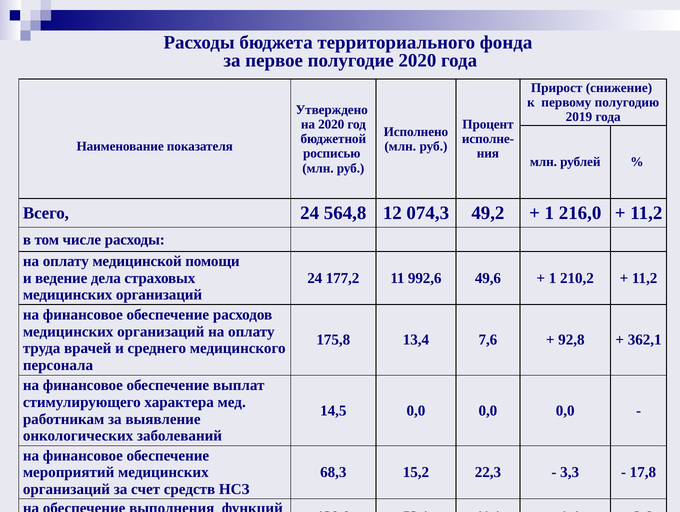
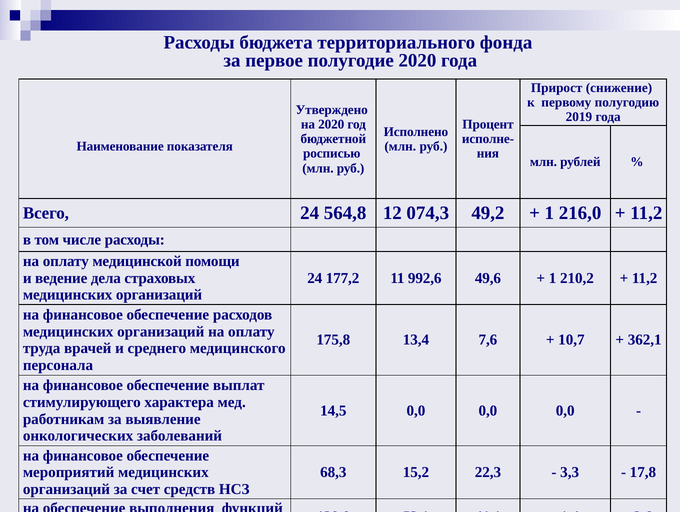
92,8: 92,8 -> 10,7
